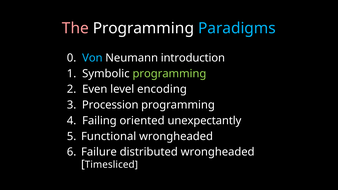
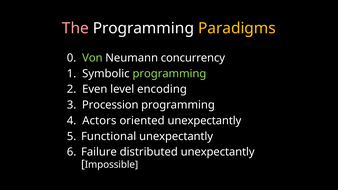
Paradigms colour: light blue -> yellow
Von colour: light blue -> light green
introduction: introduction -> concurrency
Failing: Failing -> Actors
Functional wrongheaded: wrongheaded -> unexpectantly
distributed wrongheaded: wrongheaded -> unexpectantly
Timesliced: Timesliced -> Impossible
